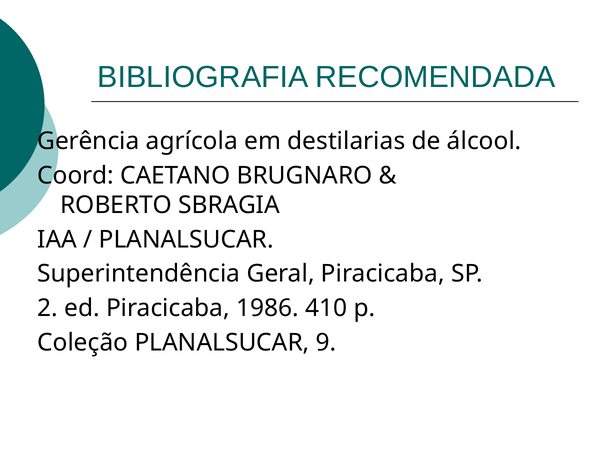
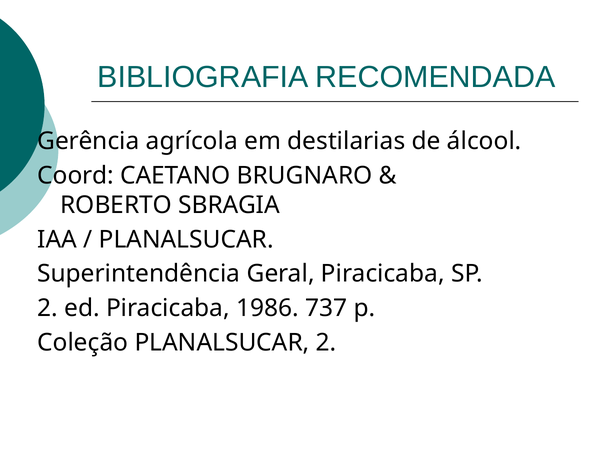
410: 410 -> 737
PLANALSUCAR 9: 9 -> 2
